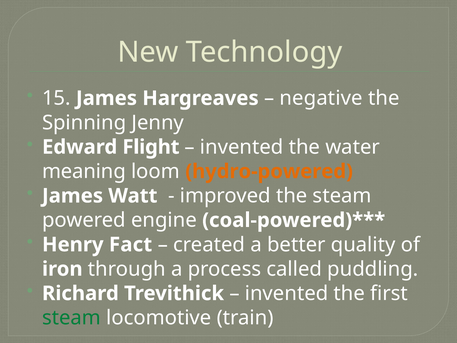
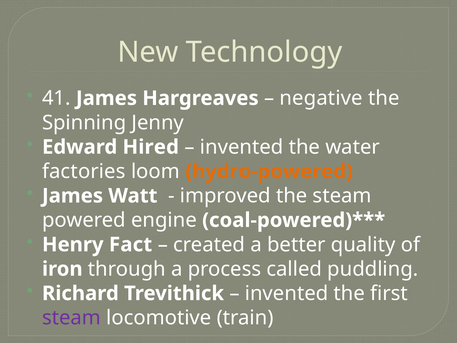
15: 15 -> 41
Flight: Flight -> Hired
meaning: meaning -> factories
steam at (71, 318) colour: green -> purple
